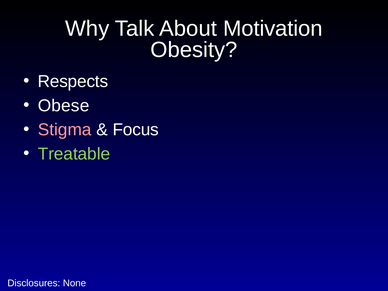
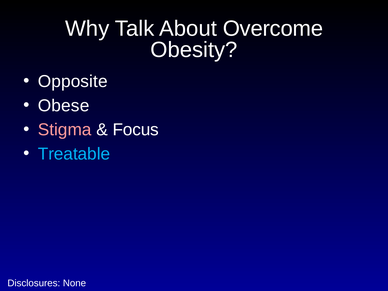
Motivation: Motivation -> Overcome
Respects: Respects -> Opposite
Treatable colour: light green -> light blue
